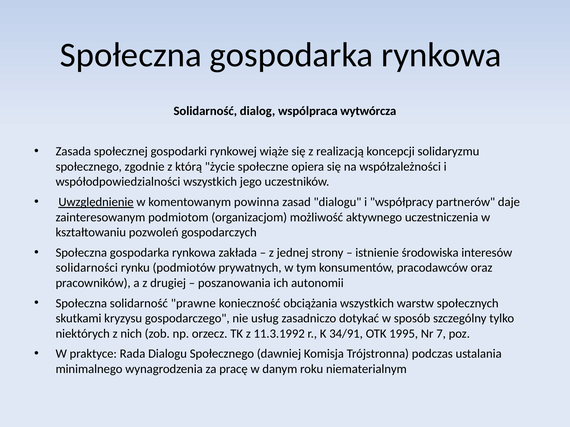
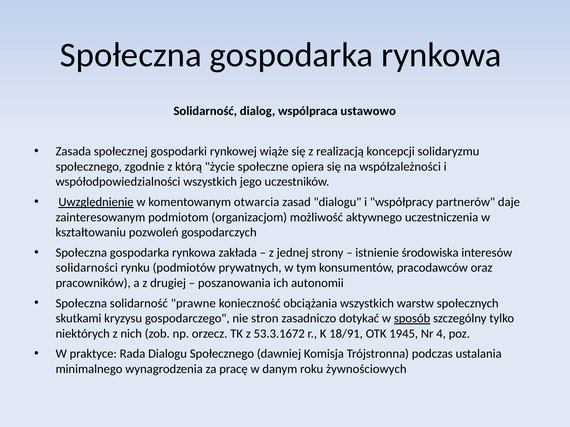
wytwórcza: wytwórcza -> ustawowo
powinna: powinna -> otwarcia
usług: usług -> stron
sposób underline: none -> present
11.3.1992: 11.3.1992 -> 53.3.1672
34/91: 34/91 -> 18/91
1995: 1995 -> 1945
7: 7 -> 4
niematerialnym: niematerialnym -> żywnościowych
